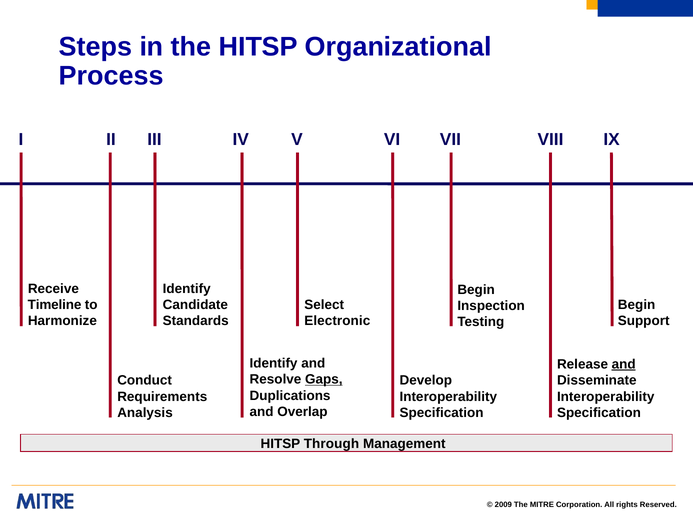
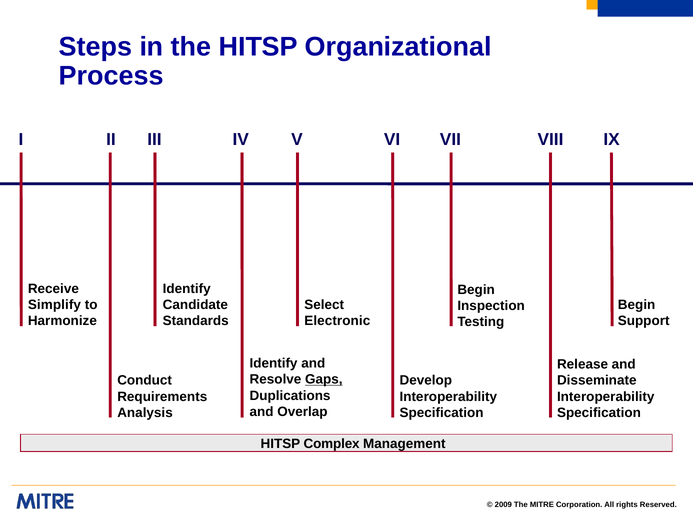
Timeline: Timeline -> Simplify
and at (624, 364) underline: present -> none
Through: Through -> Complex
